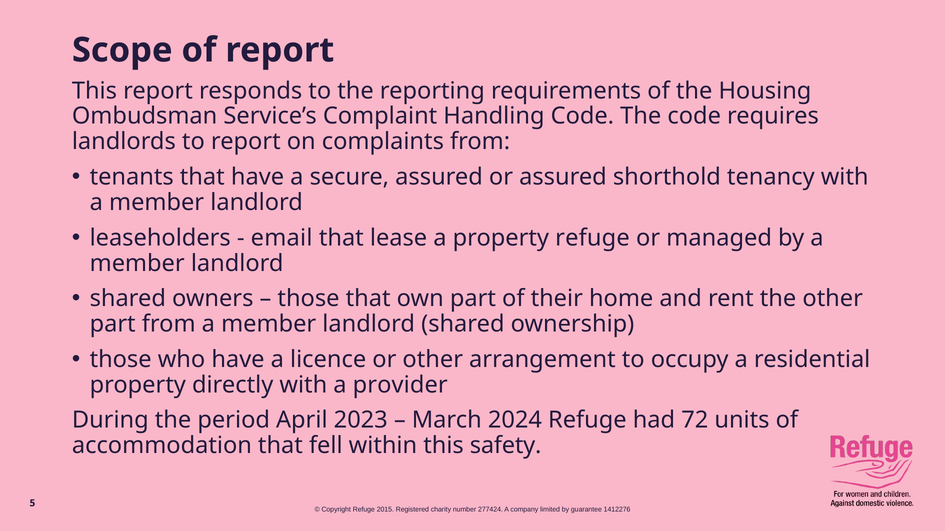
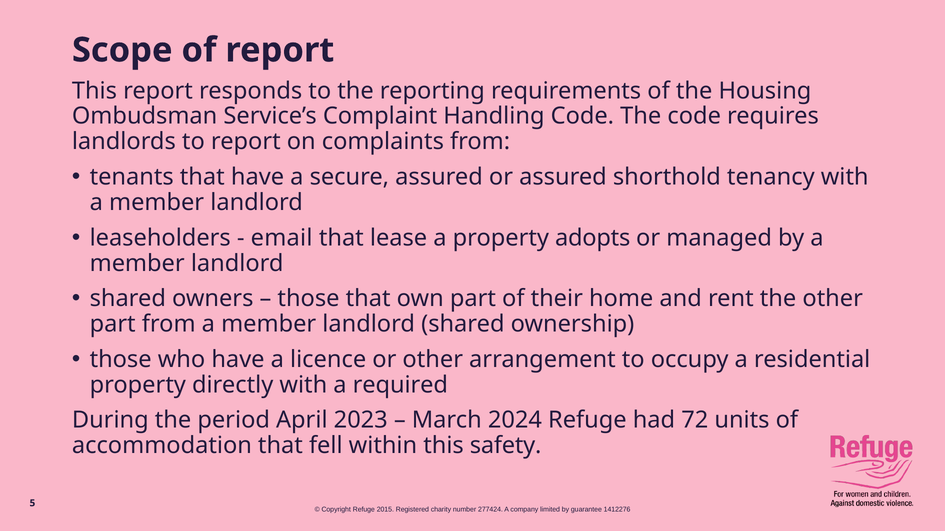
property refuge: refuge -> adopts
provider: provider -> required
